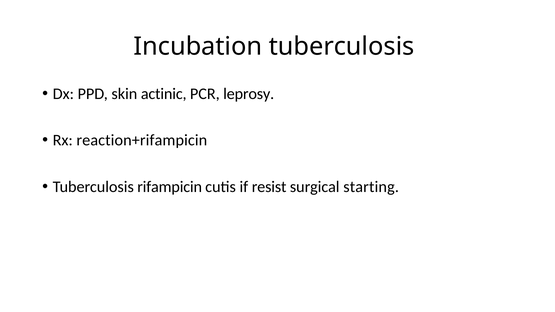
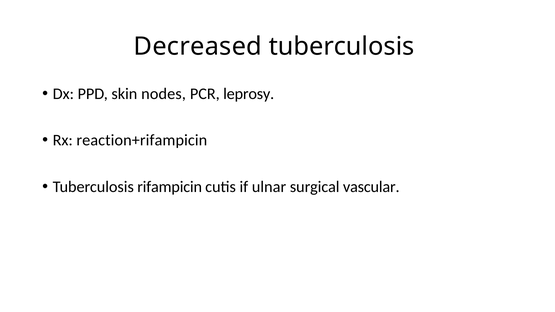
Incubation: Incubation -> Decreased
actinic: actinic -> nodes
resist: resist -> ulnar
starting: starting -> vascular
